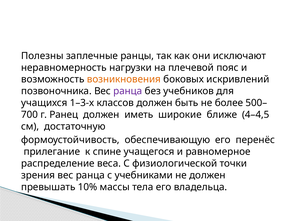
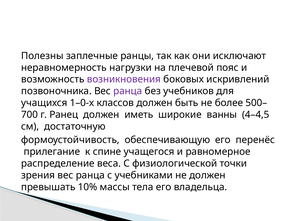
возникновения colour: orange -> purple
1–3-х: 1–3-х -> 1–0-х
ближе: ближе -> ванны
